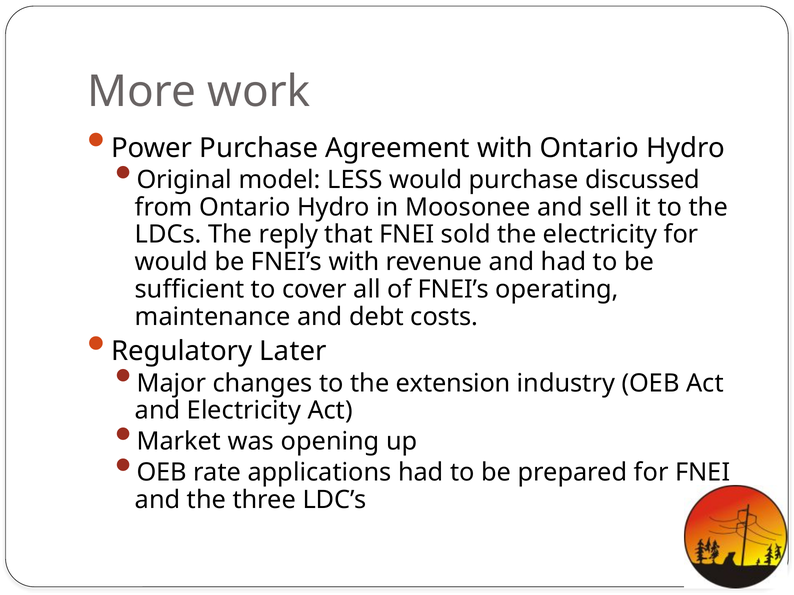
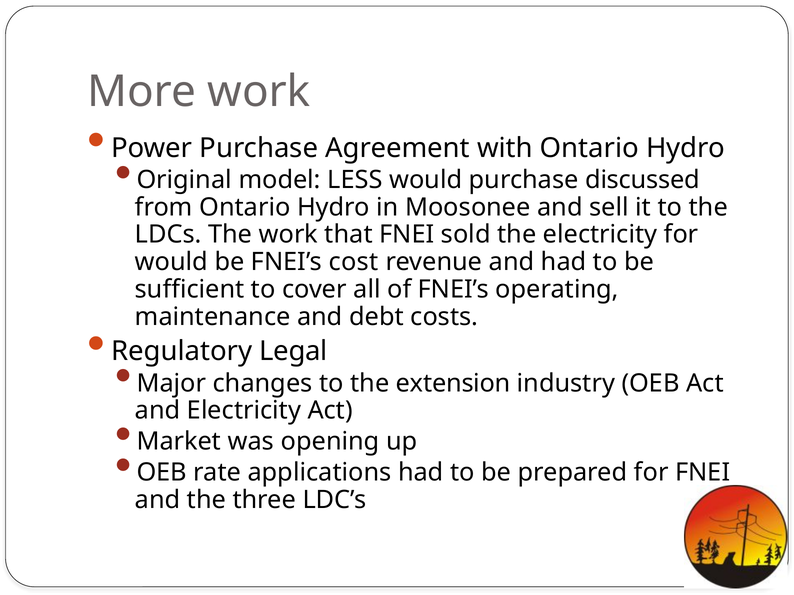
The reply: reply -> work
FNEI’s with: with -> cost
Later: Later -> Legal
